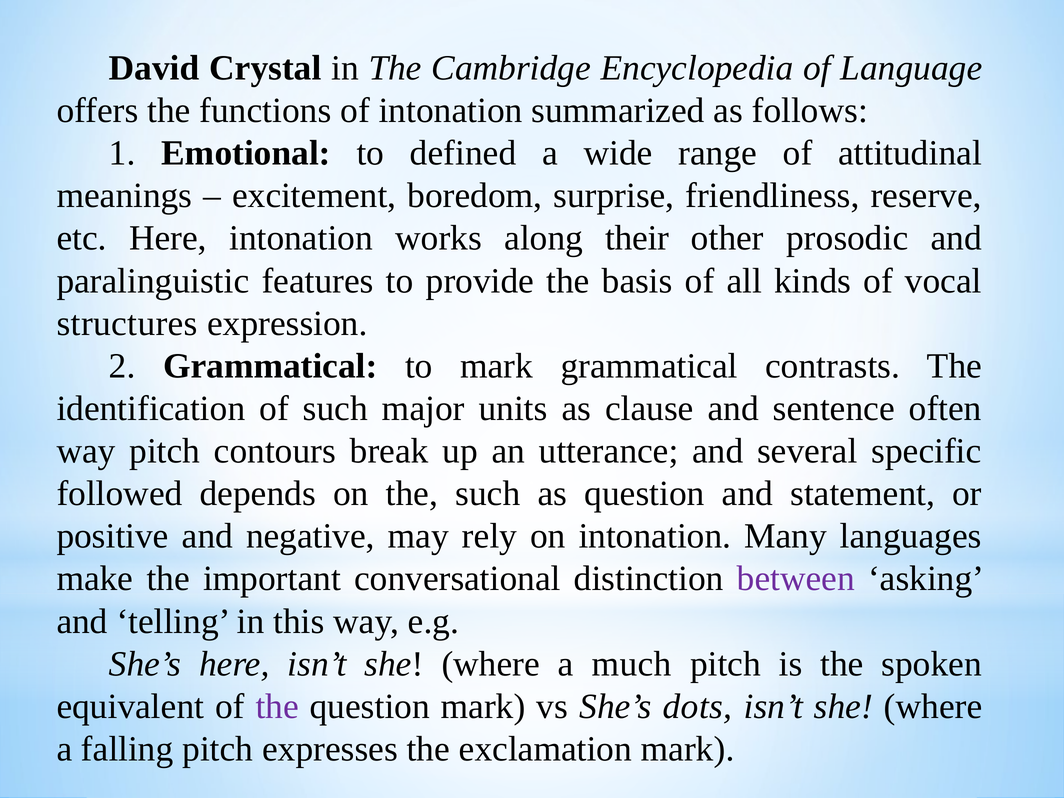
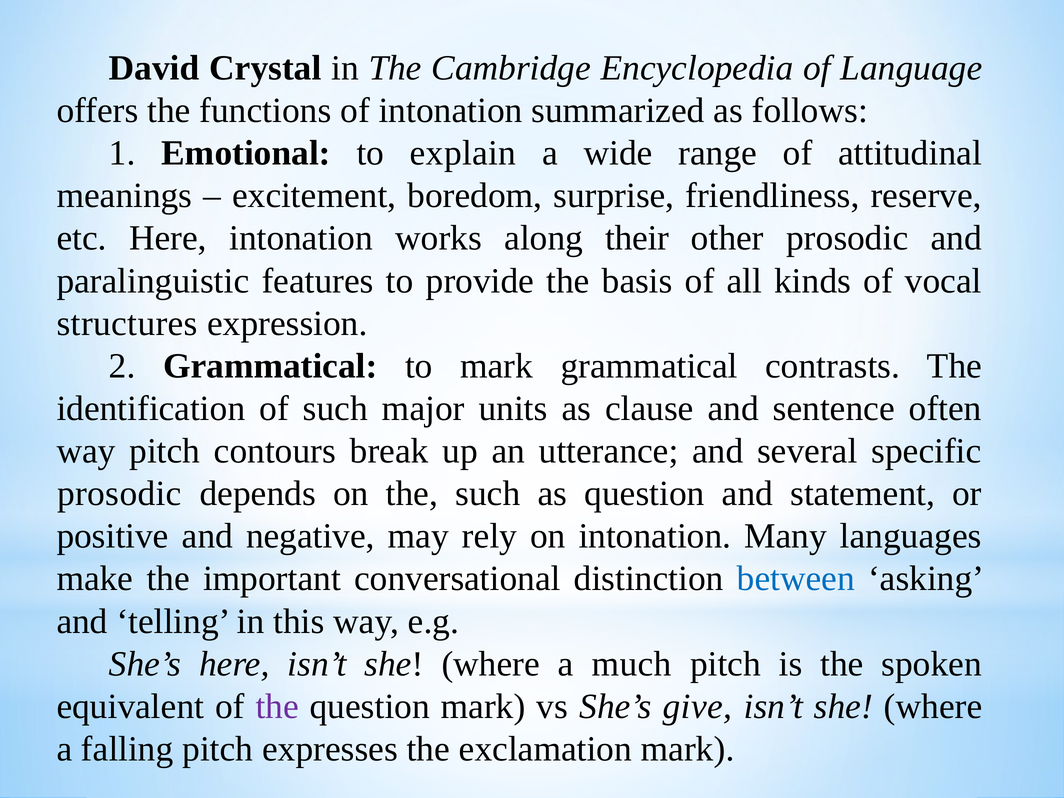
defined: defined -> explain
followed at (120, 494): followed -> prosodic
between colour: purple -> blue
dots: dots -> give
